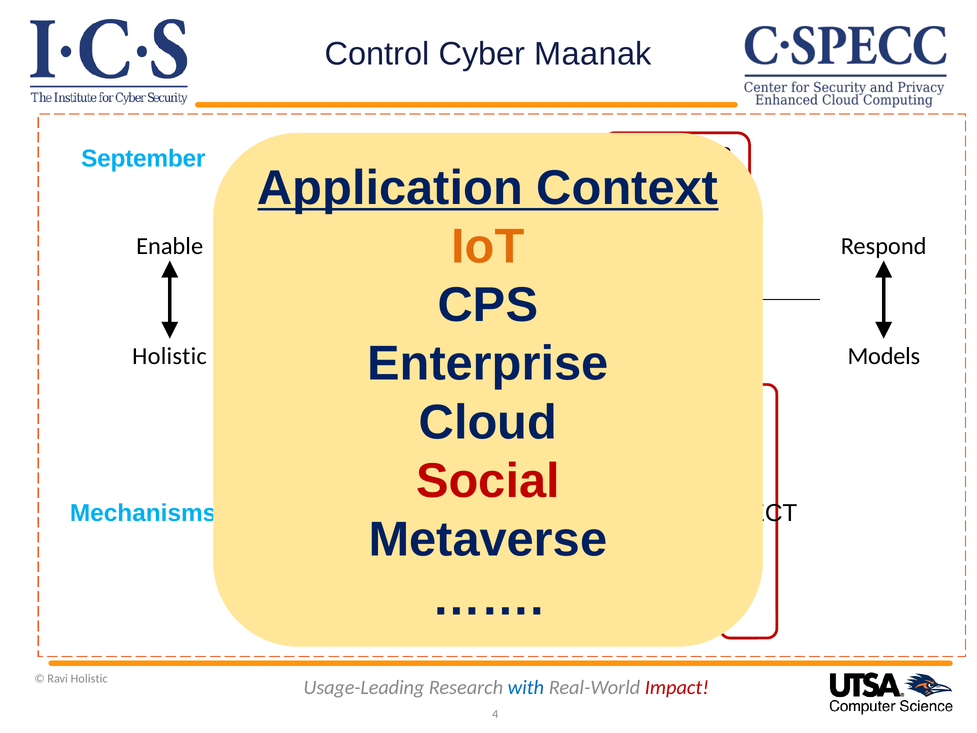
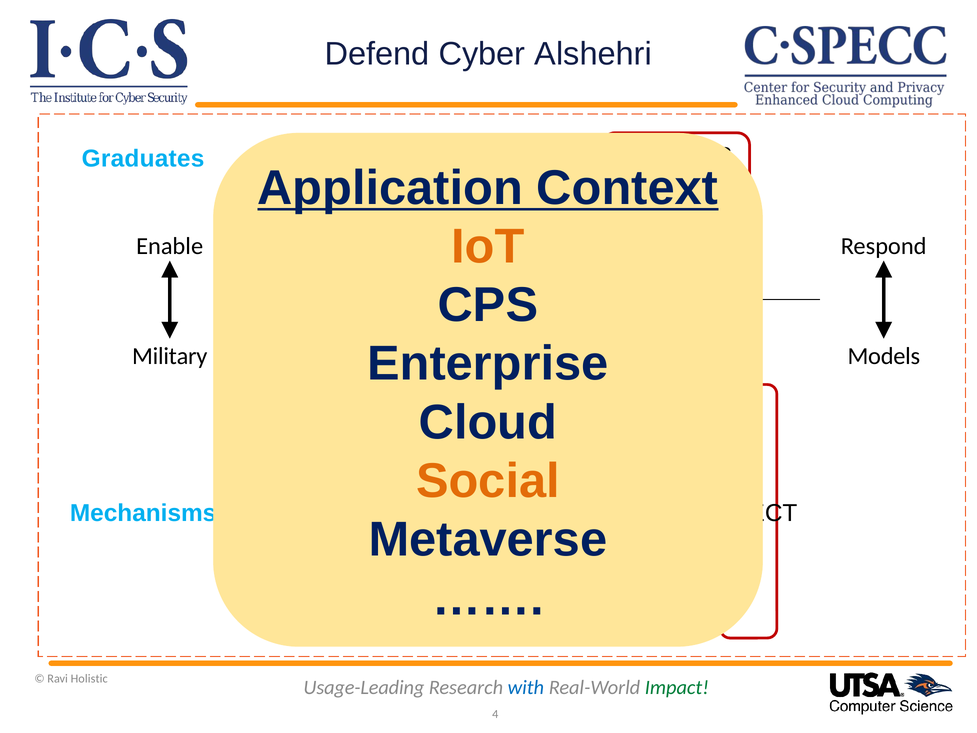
Control: Control -> Defend
Maanak: Maanak -> Alshehri
September: September -> Graduates
Holistic at (169, 356): Holistic -> Military
Social colour: red -> orange
Impact colour: red -> green
